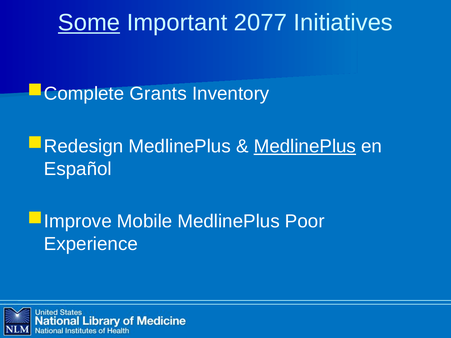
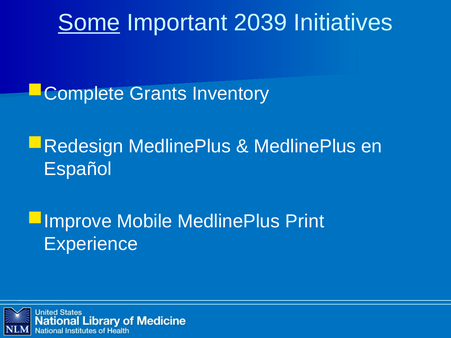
2077: 2077 -> 2039
MedlinePlus at (305, 146) underline: present -> none
Poor: Poor -> Print
